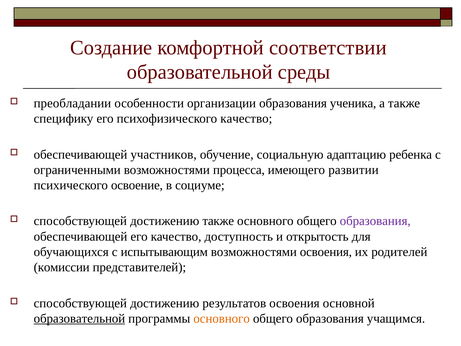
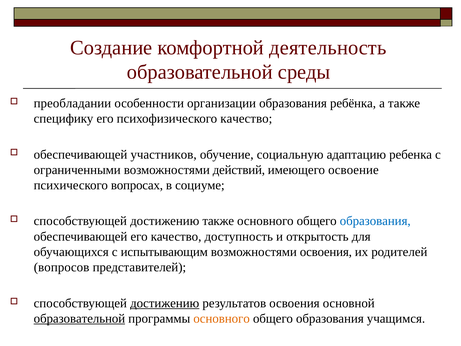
соответствии: соответствии -> деятельность
ученика: ученика -> ребёнка
процесса: процесса -> действий
развитии: развитии -> освоение
освоение: освоение -> вопросах
образования at (375, 221) colour: purple -> blue
комиссии: комиссии -> вопросов
достижению at (165, 303) underline: none -> present
